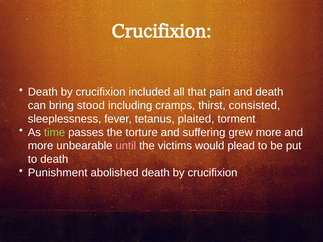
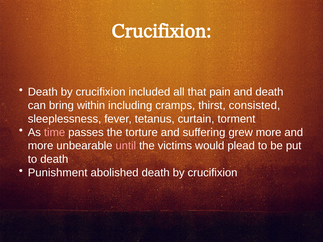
stood: stood -> within
plaited: plaited -> curtain
time colour: light green -> pink
